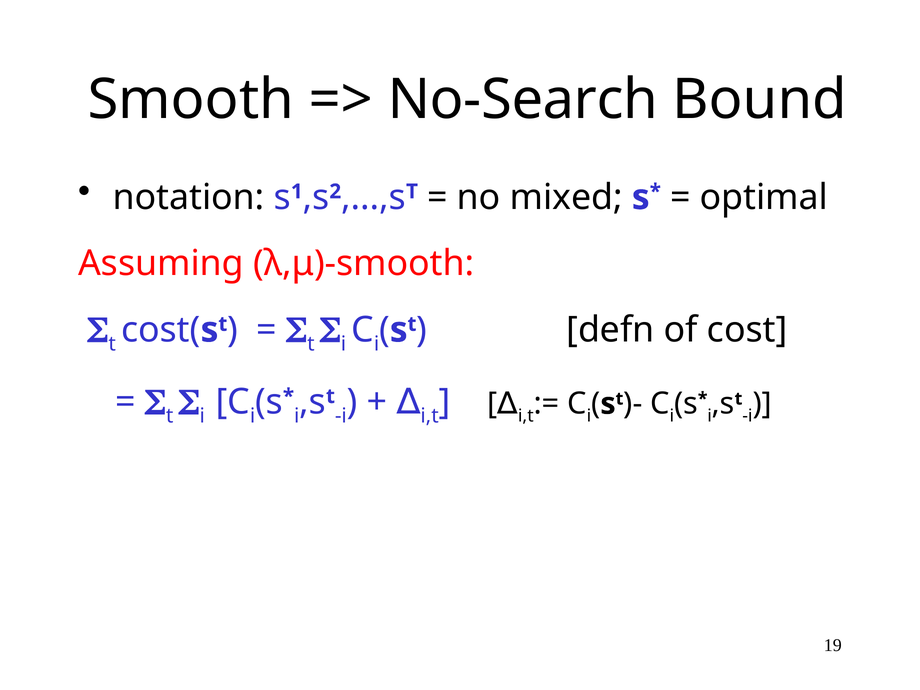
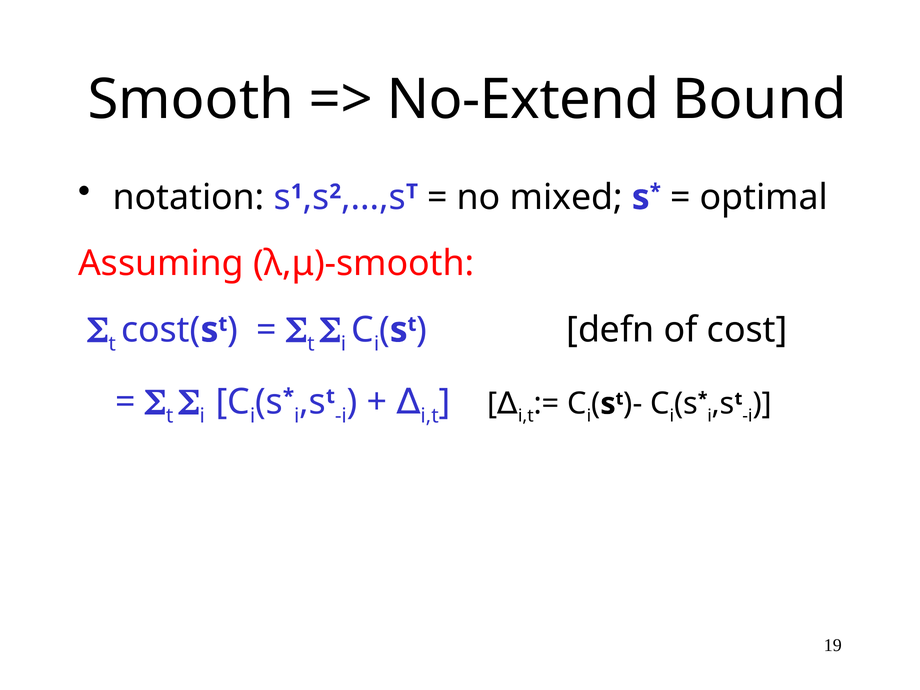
No-Search: No-Search -> No-Extend
